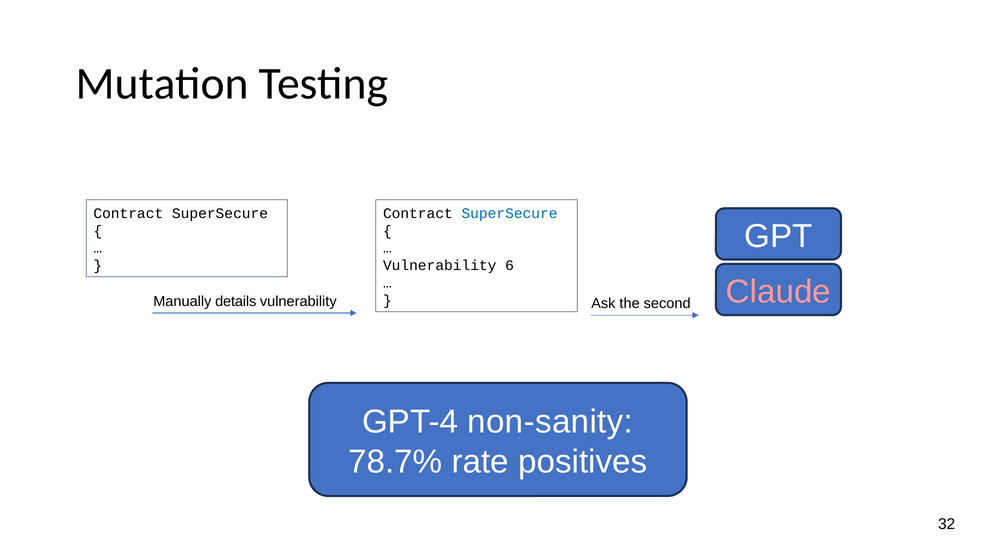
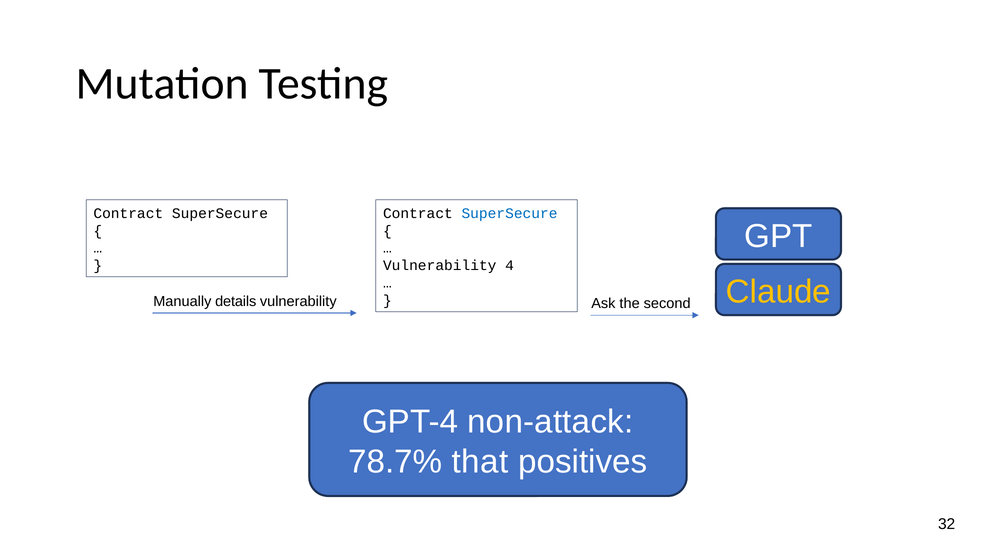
6: 6 -> 4
Claude colour: pink -> yellow
non-sanity: non-sanity -> non-attack
rate: rate -> that
